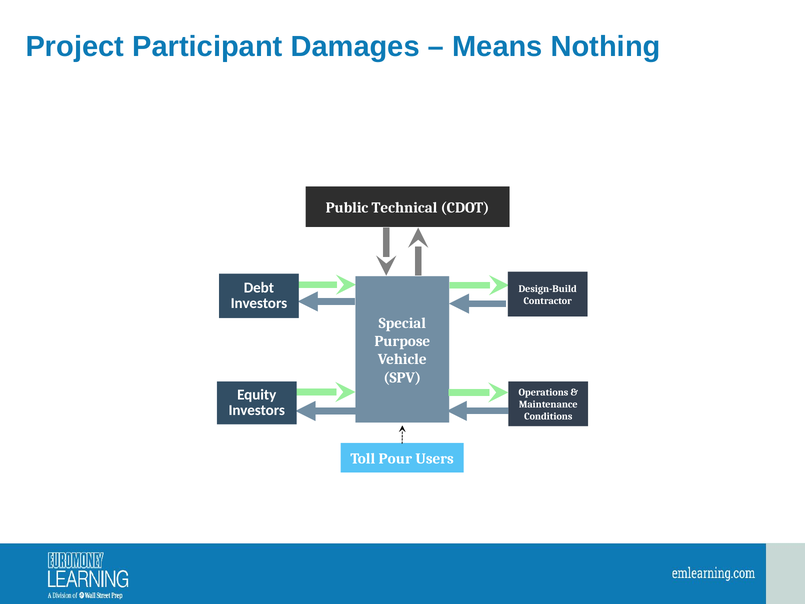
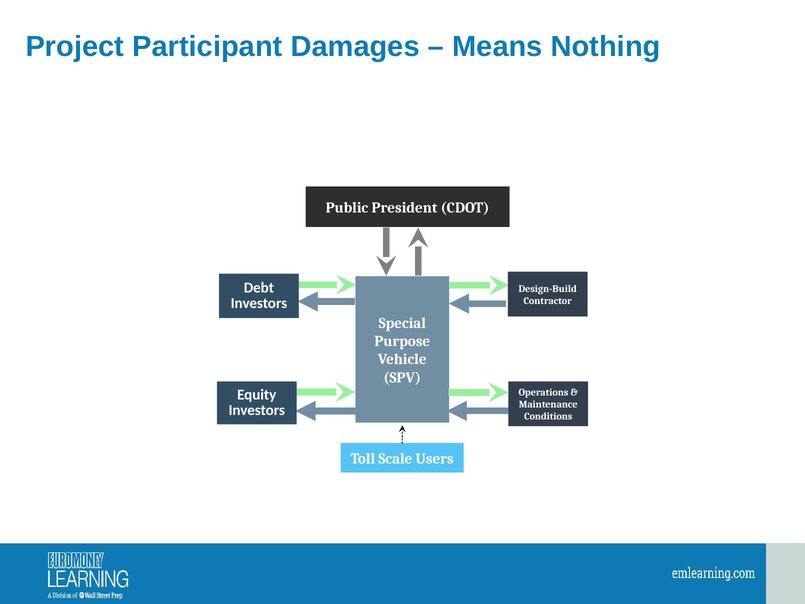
Technical: Technical -> President
Pour: Pour -> Scale
